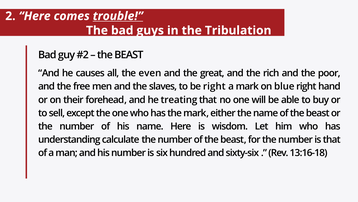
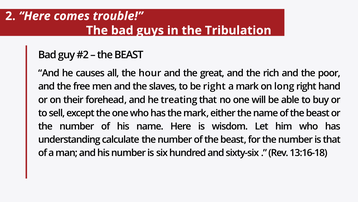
trouble underline: present -> none
even: even -> hour
blue: blue -> long
